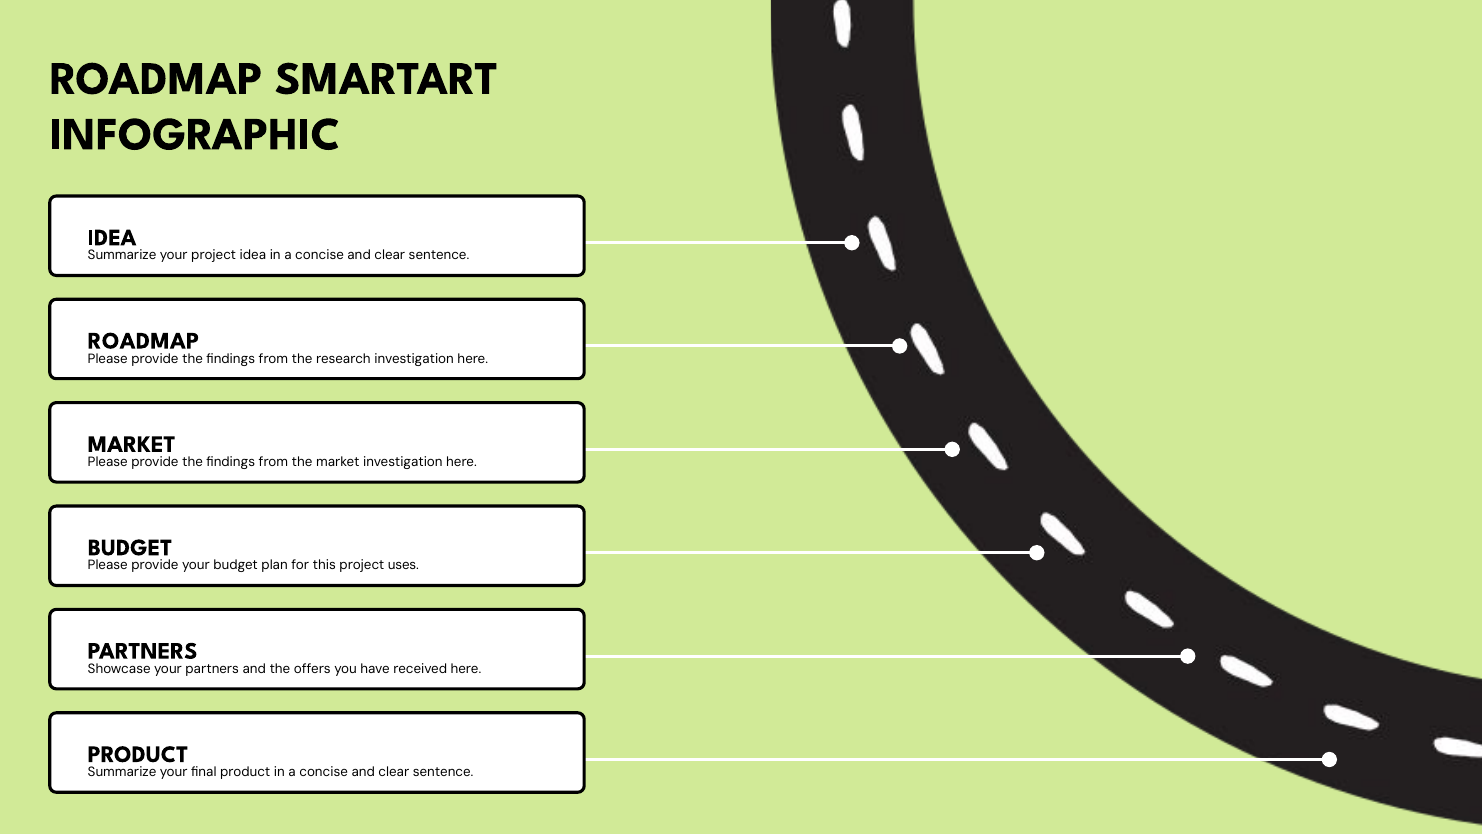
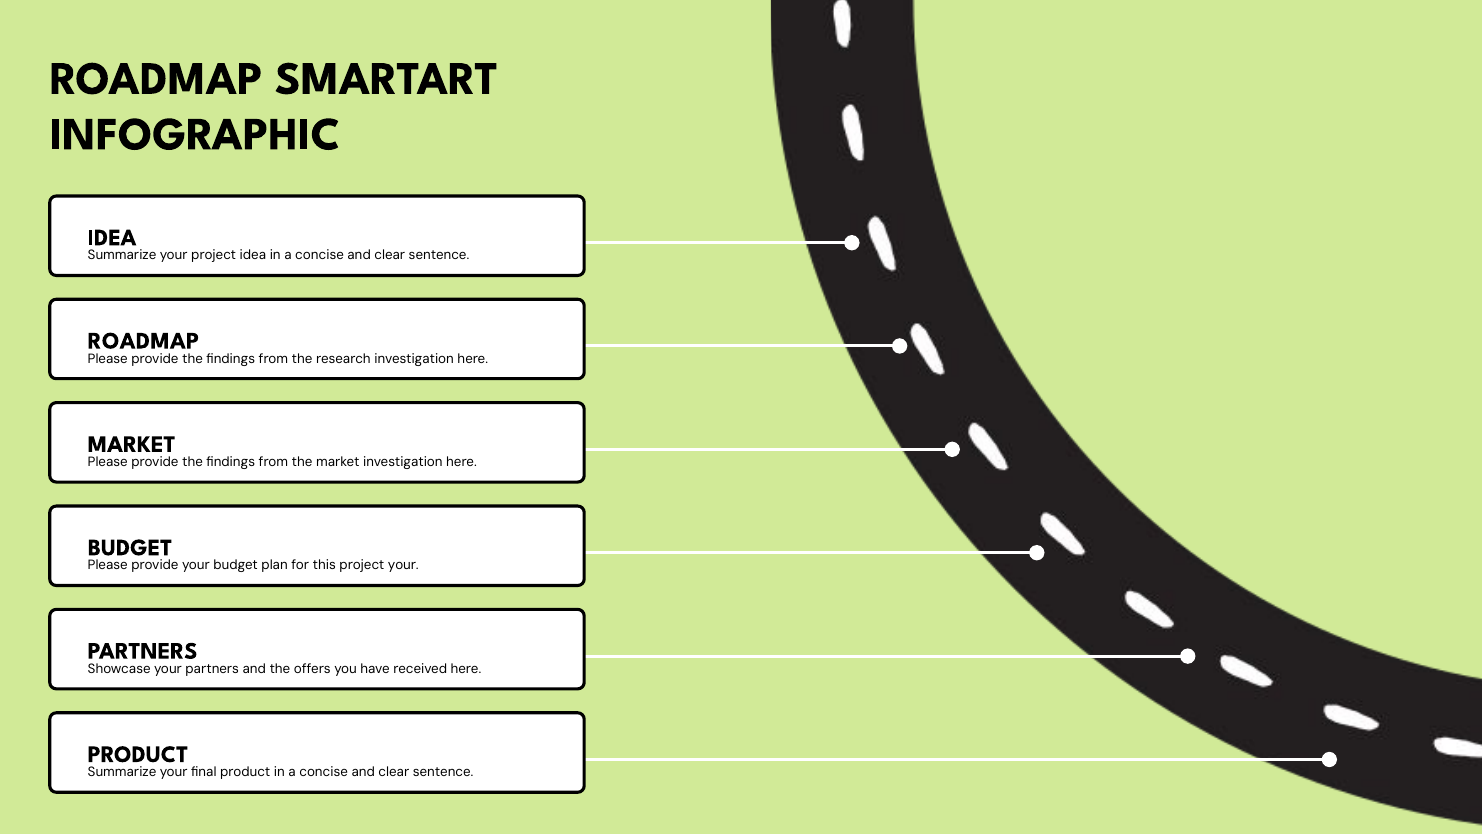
project uses: uses -> your
